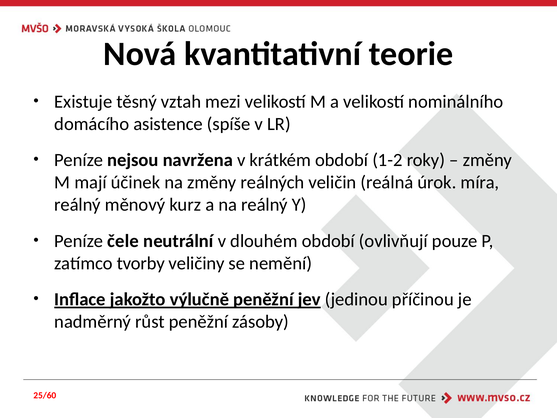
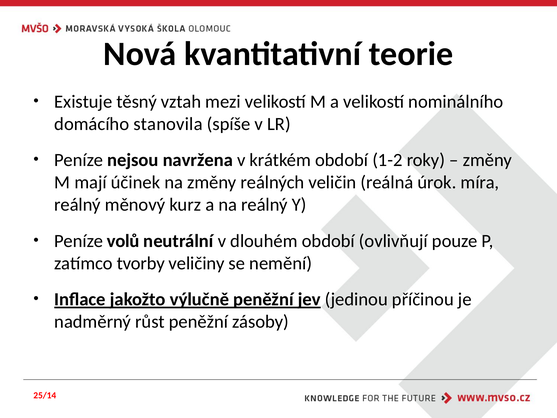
asistence: asistence -> stanovila
čele: čele -> volů
25/60: 25/60 -> 25/14
